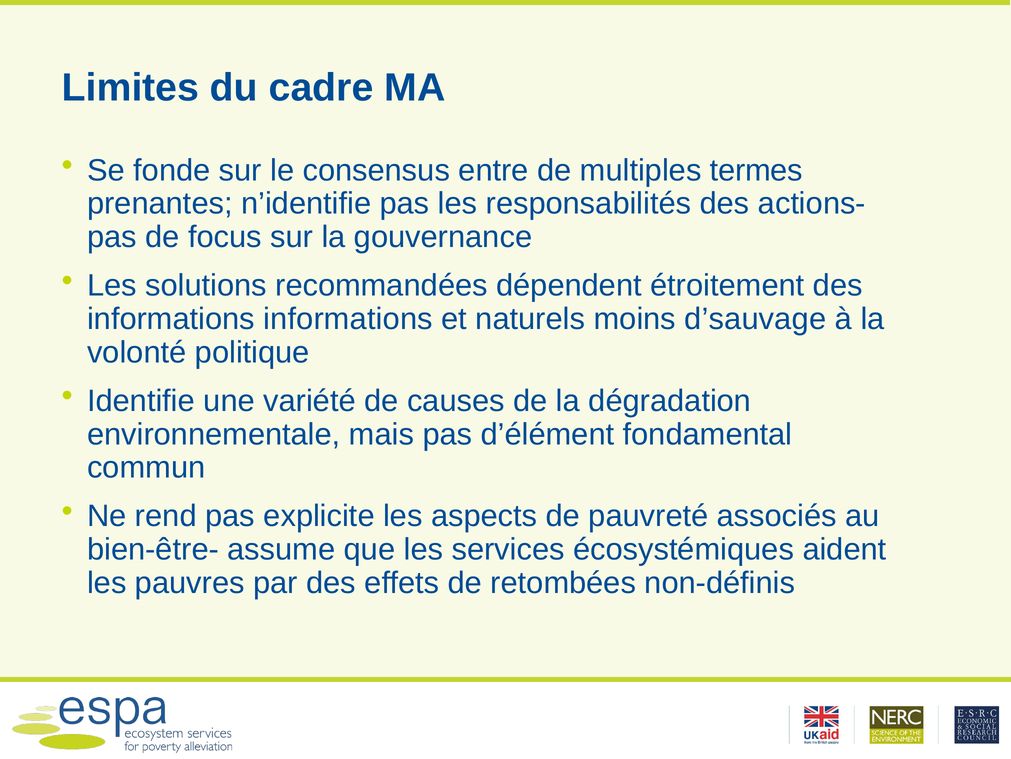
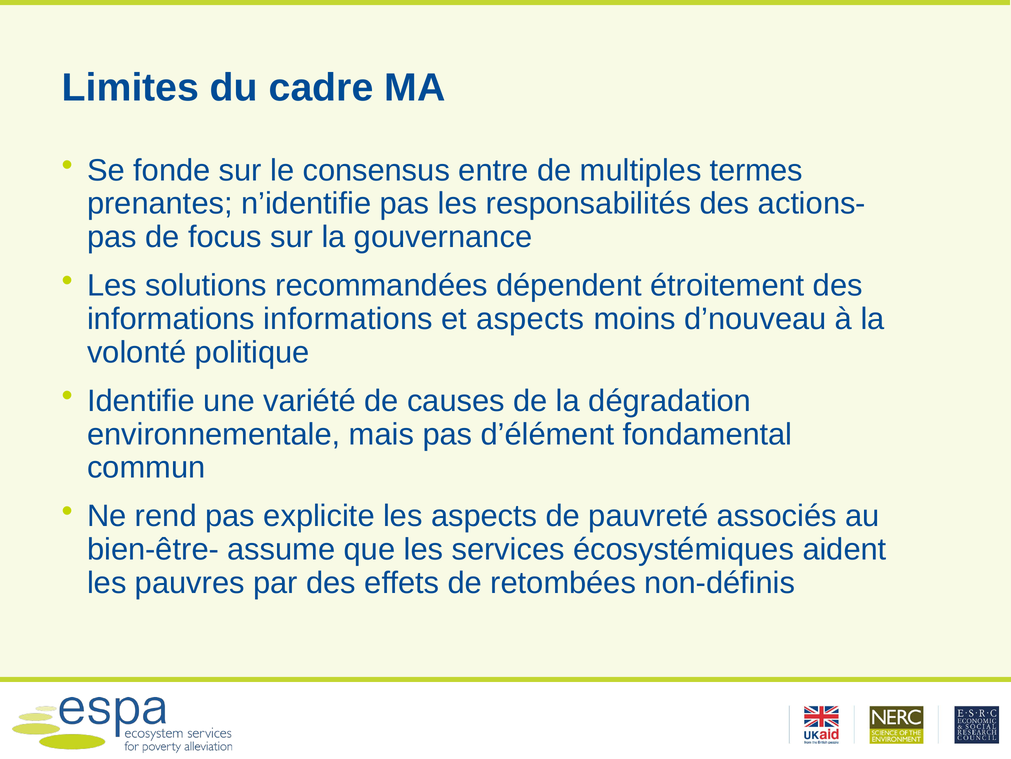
et naturels: naturels -> aspects
d’sauvage: d’sauvage -> d’nouveau
